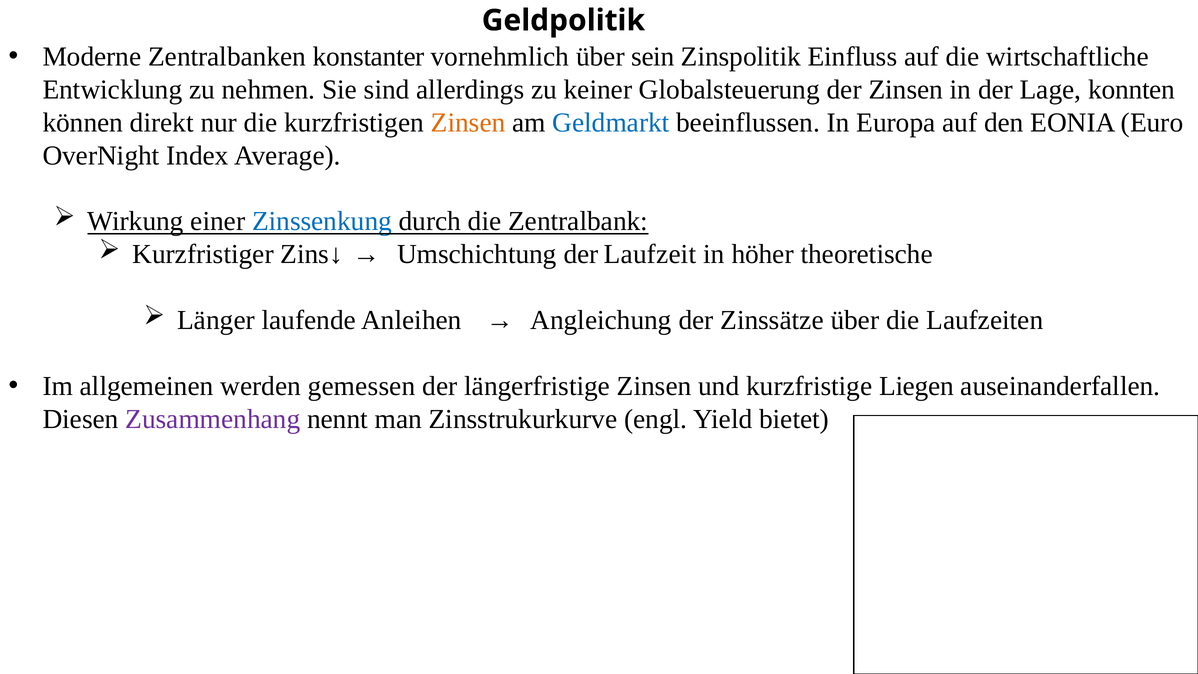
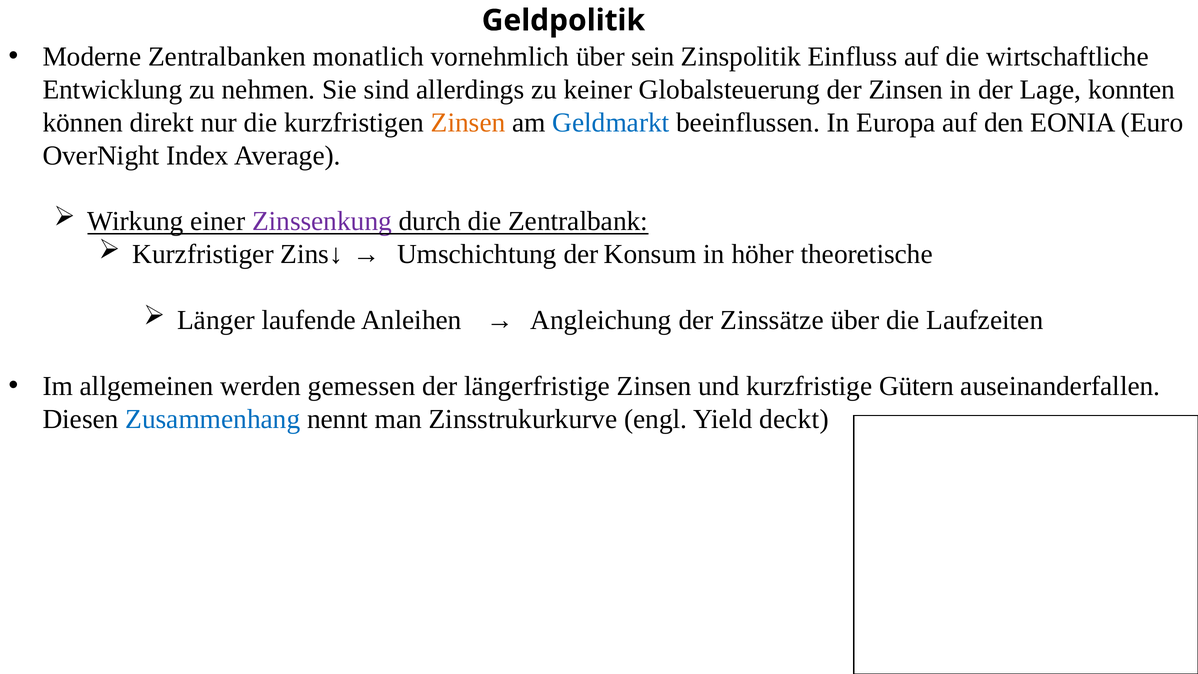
konstanter: konstanter -> monatlich
Zinssenkung colour: blue -> purple
Laufzeit: Laufzeit -> Konsum
Liegen: Liegen -> Gütern
Zusammenhang colour: purple -> blue
bietet: bietet -> deckt
